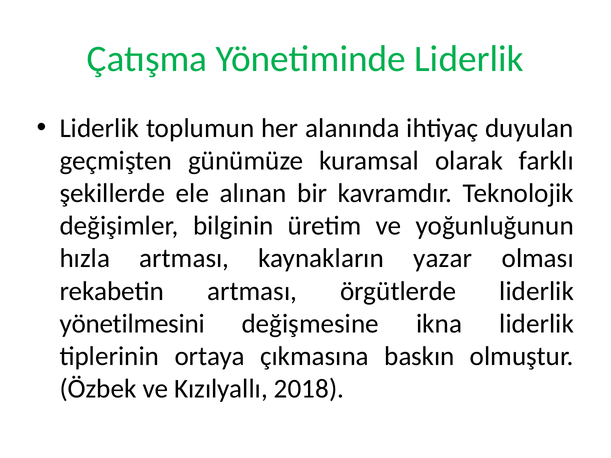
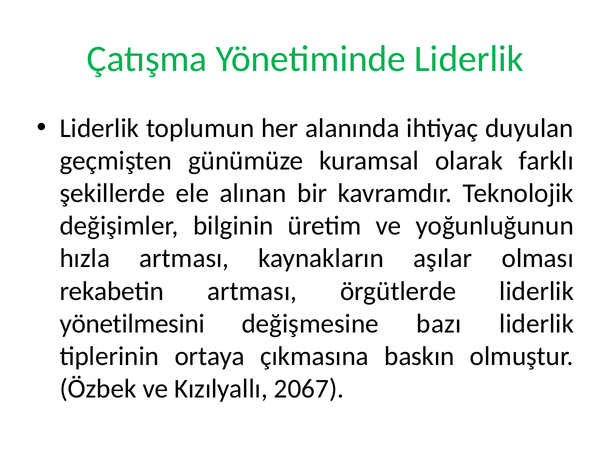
yazar: yazar -> aşılar
ikna: ikna -> bazı
2018: 2018 -> 2067
